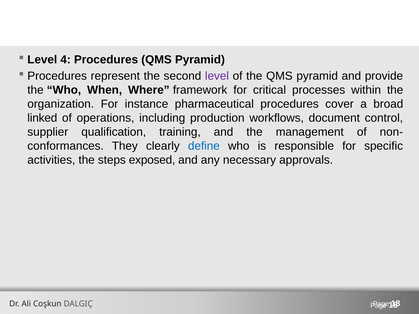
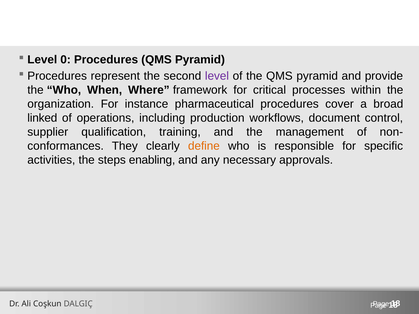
4: 4 -> 0
define colour: blue -> orange
exposed: exposed -> enabling
